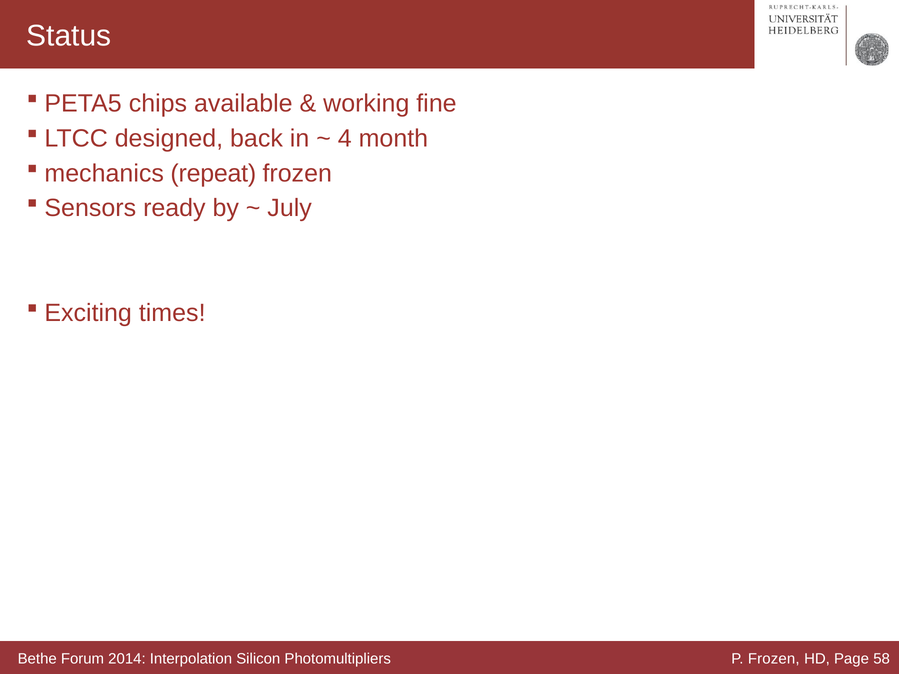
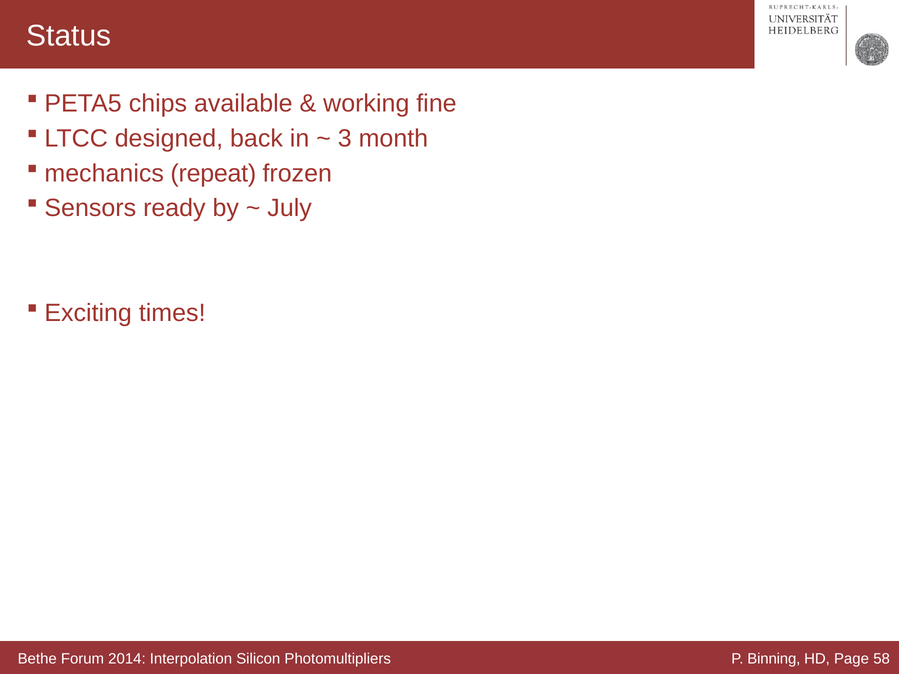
4: 4 -> 3
P Frozen: Frozen -> Binning
